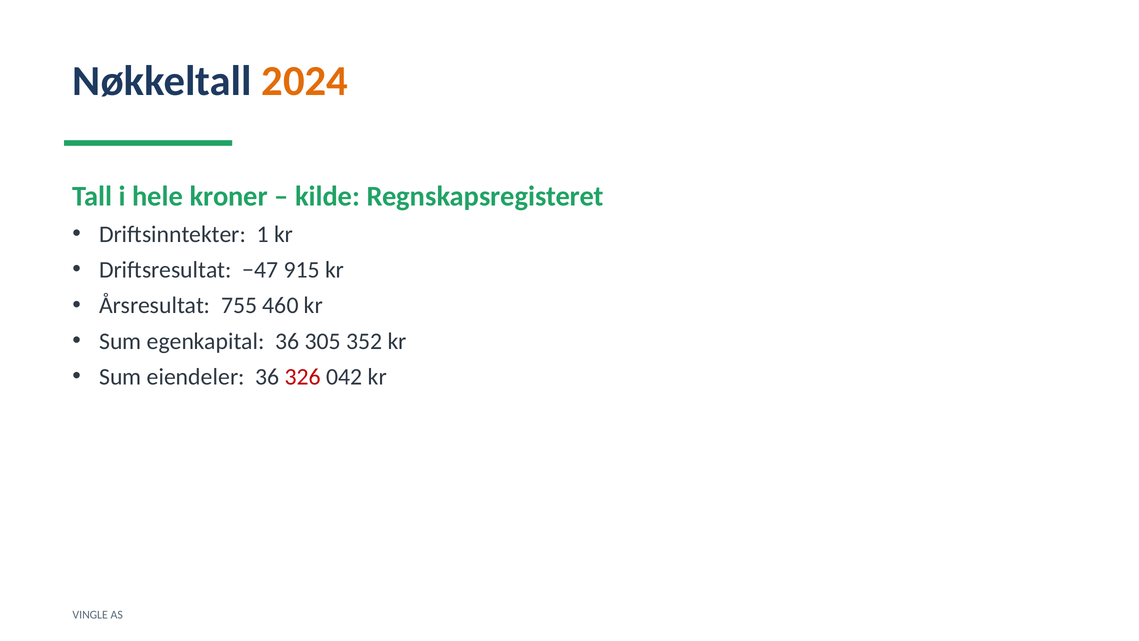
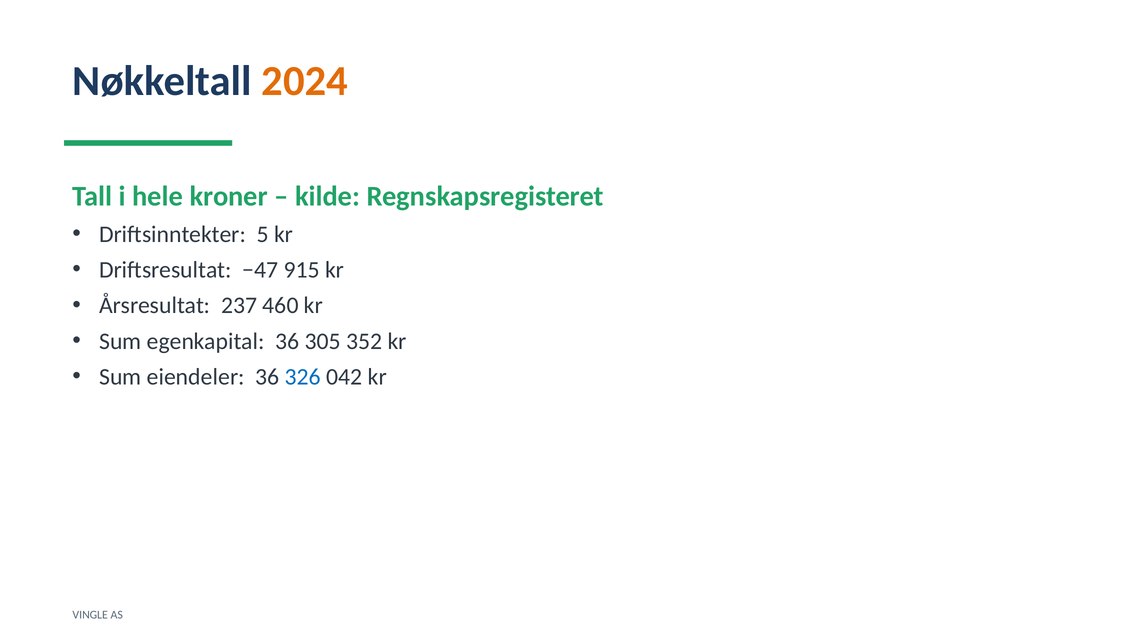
1: 1 -> 5
755: 755 -> 237
326 colour: red -> blue
